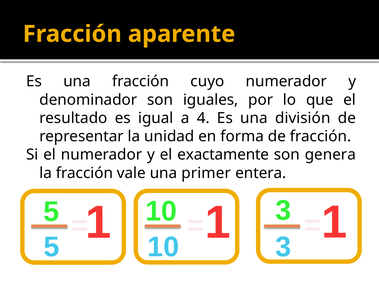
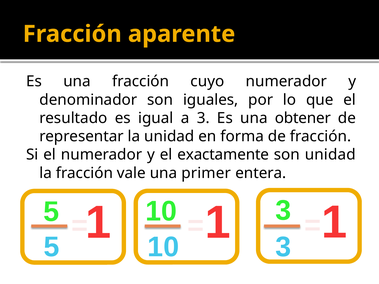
a 4: 4 -> 3
división: división -> obtener
son genera: genera -> unidad
